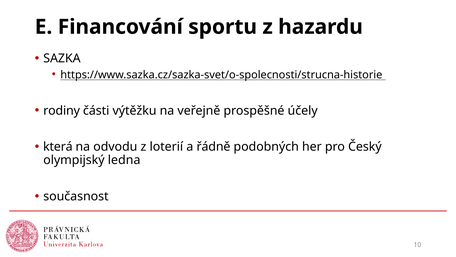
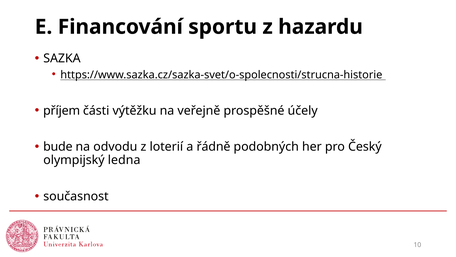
rodiny: rodiny -> příjem
která: která -> bude
